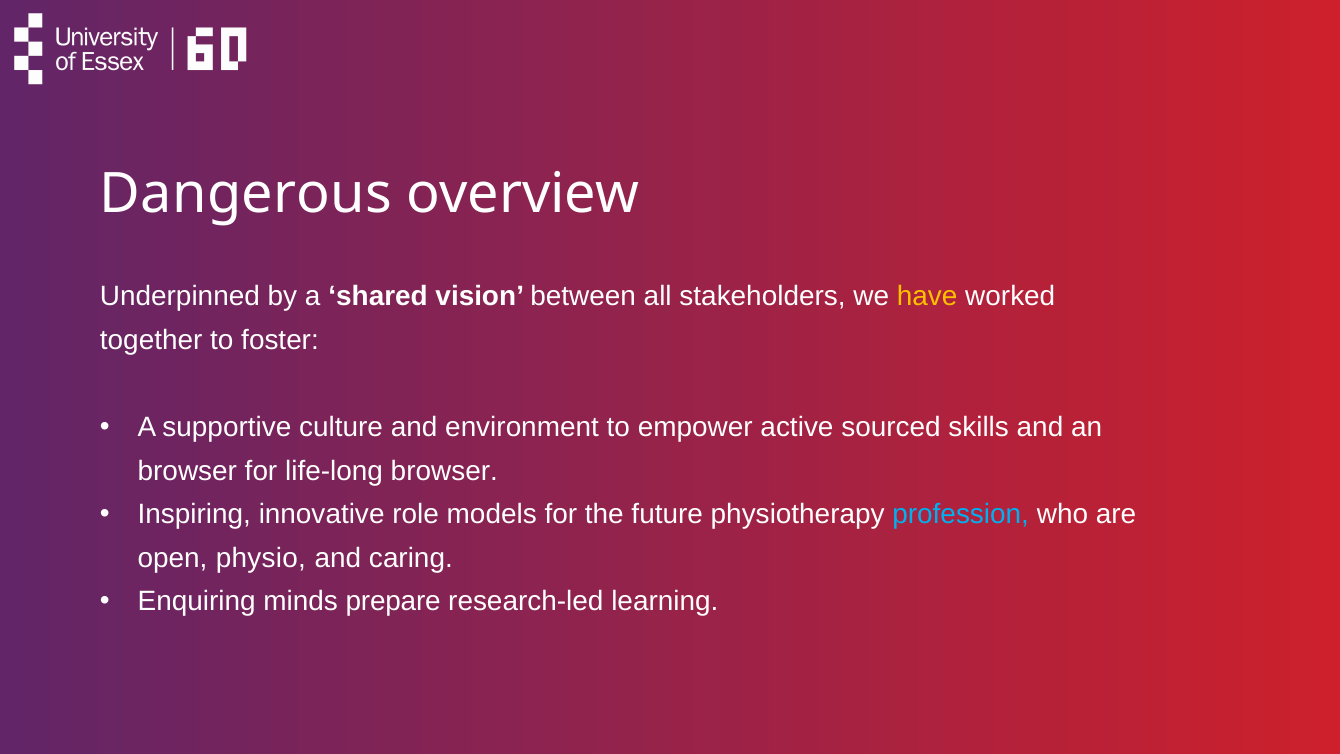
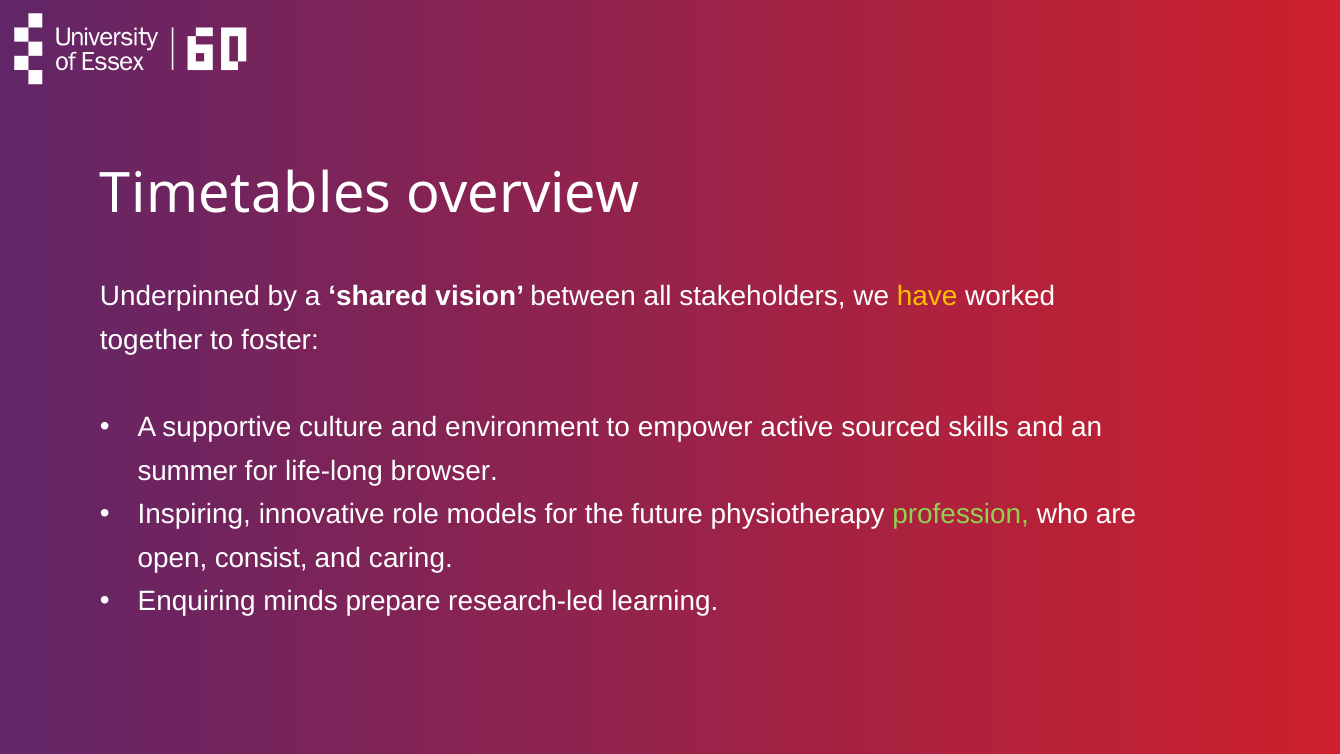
Dangerous: Dangerous -> Timetables
browser at (187, 471): browser -> summer
profession colour: light blue -> light green
physio: physio -> consist
